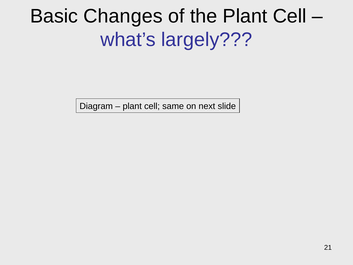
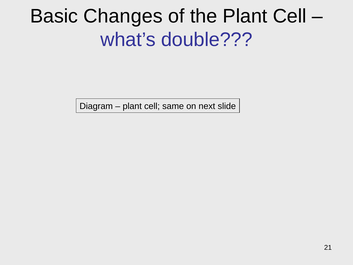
largely: largely -> double
